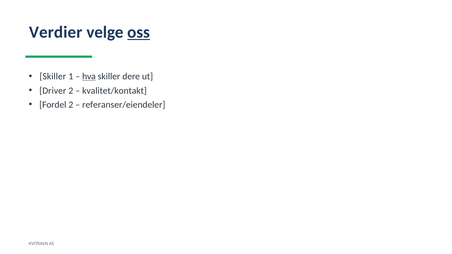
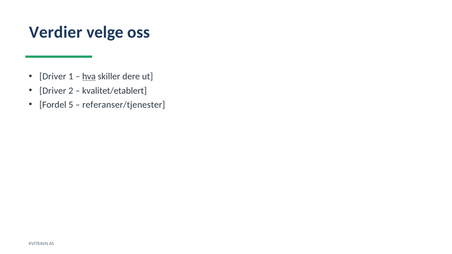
oss underline: present -> none
Skiller at (53, 77): Skiller -> Driver
kvalitet/kontakt: kvalitet/kontakt -> kvalitet/etablert
Fordel 2: 2 -> 5
referanser/eiendeler: referanser/eiendeler -> referanser/tjenester
